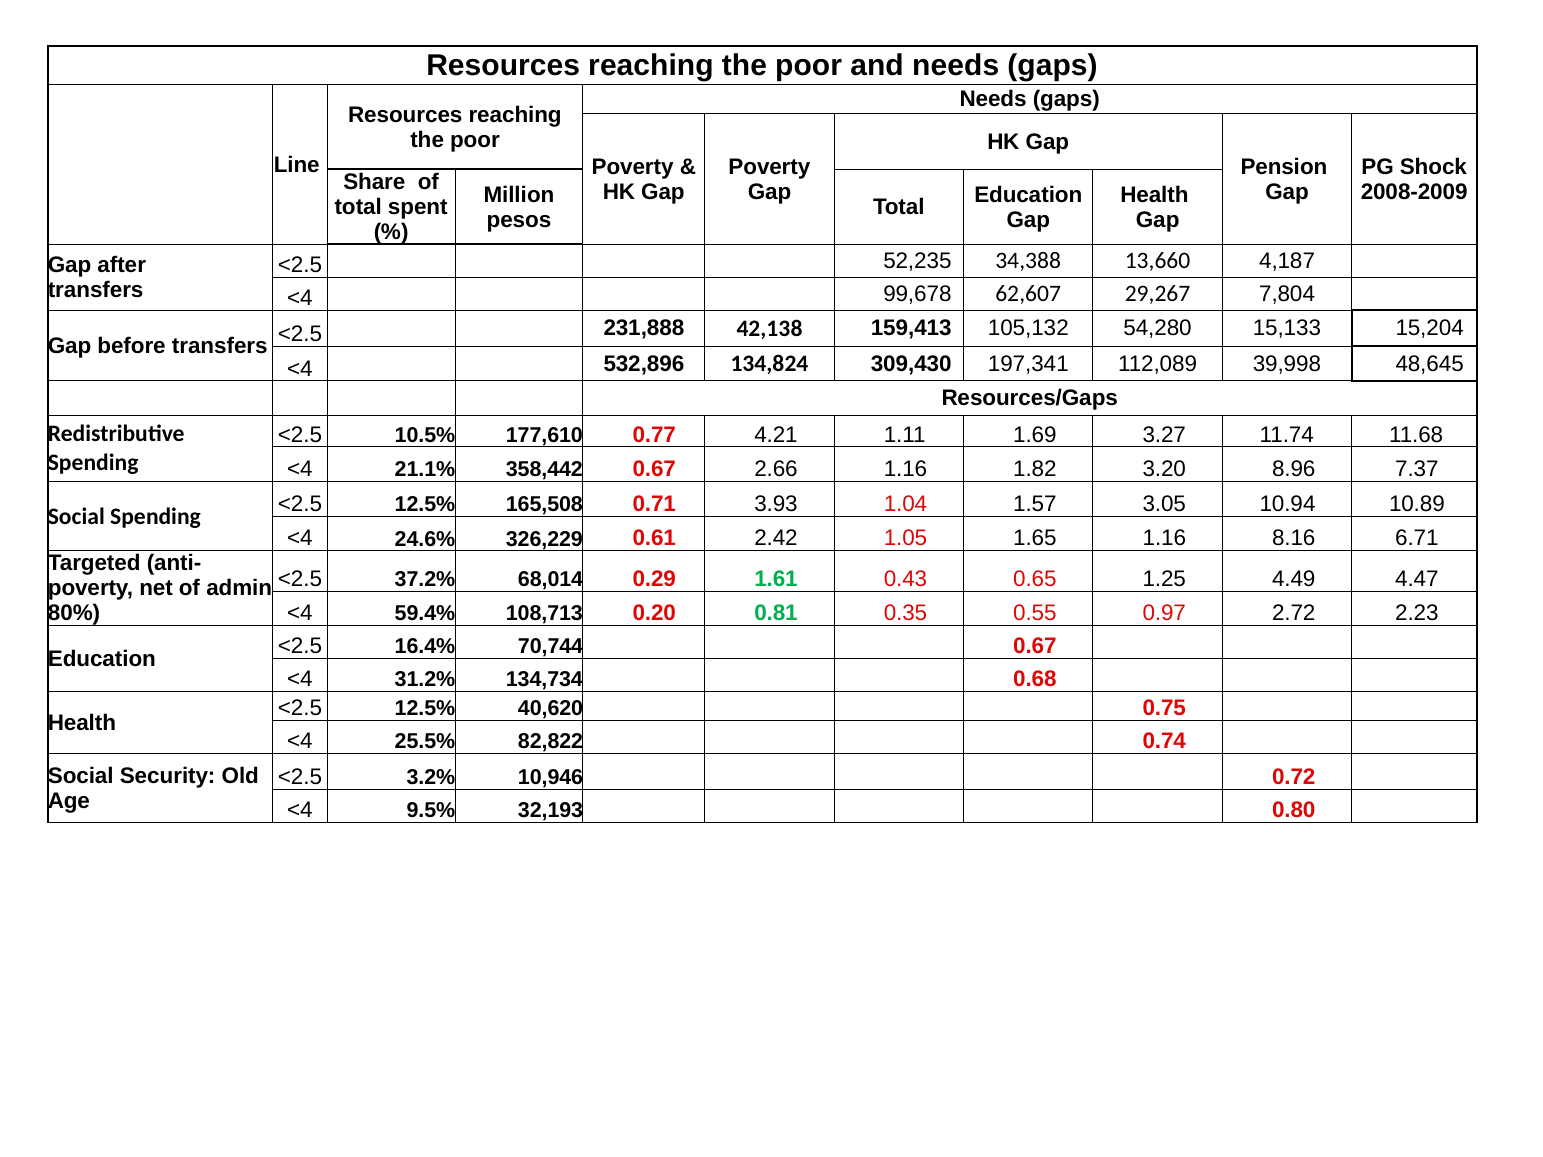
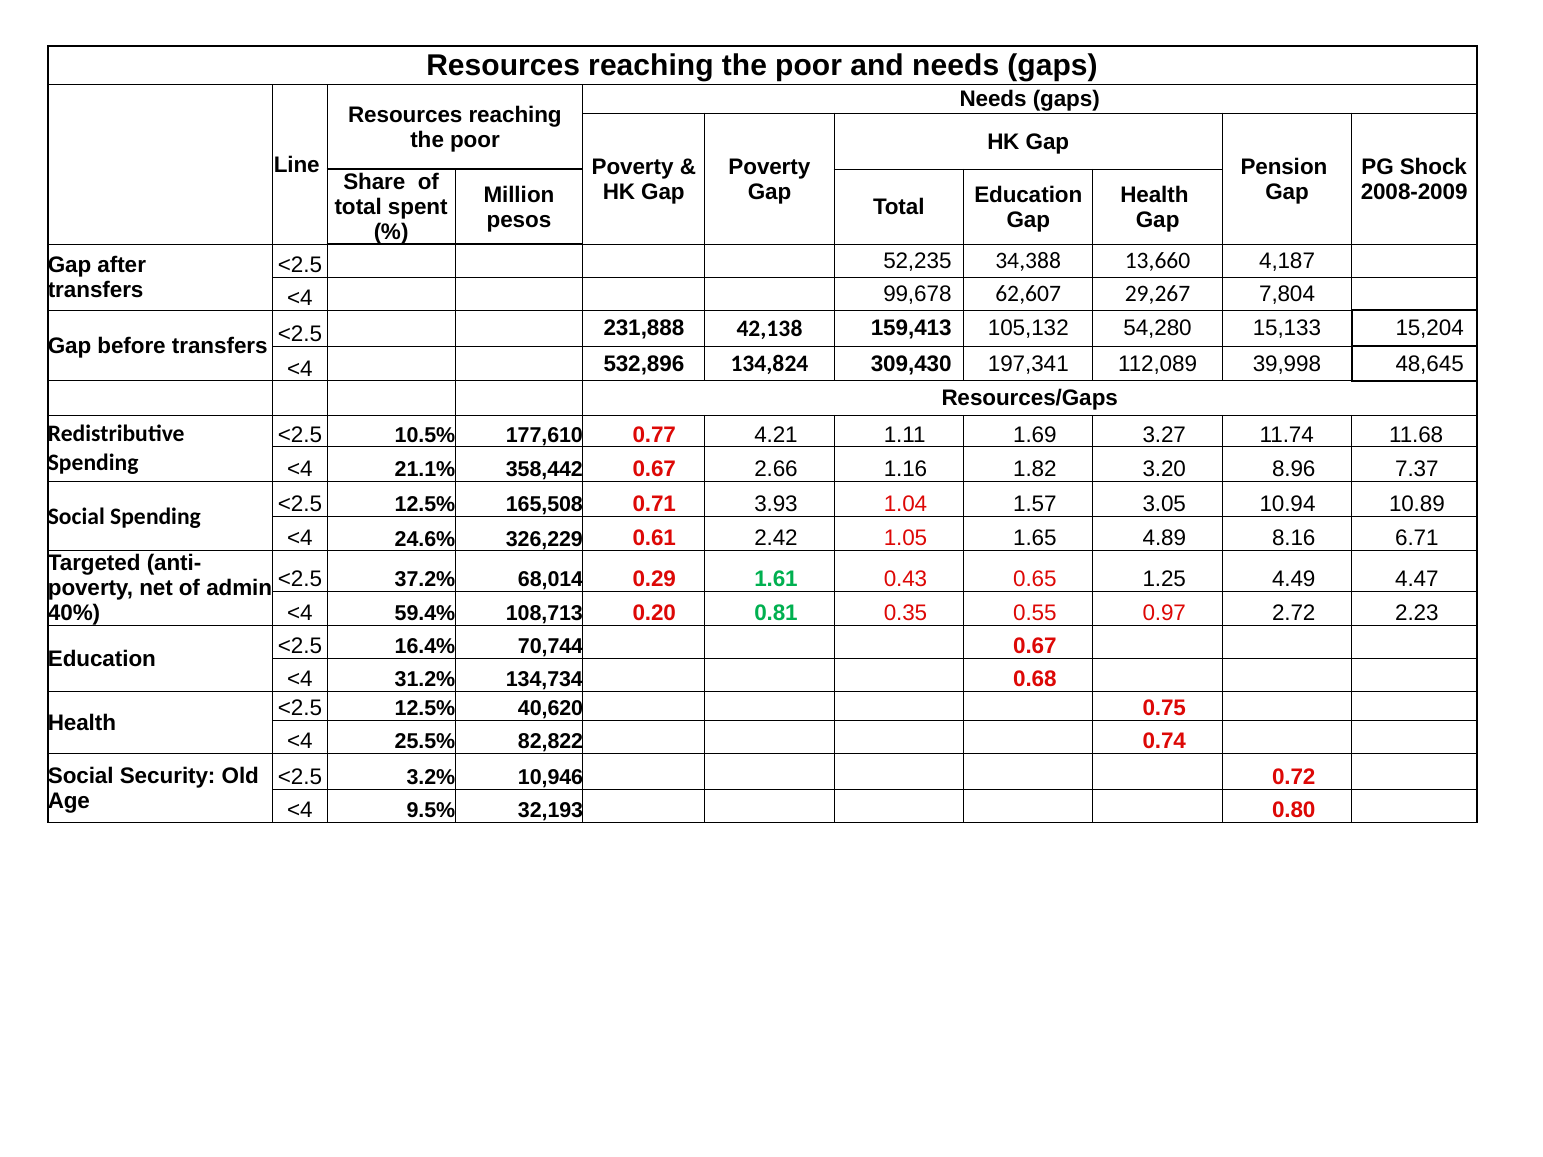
1.65 1.16: 1.16 -> 4.89
80%: 80% -> 40%
